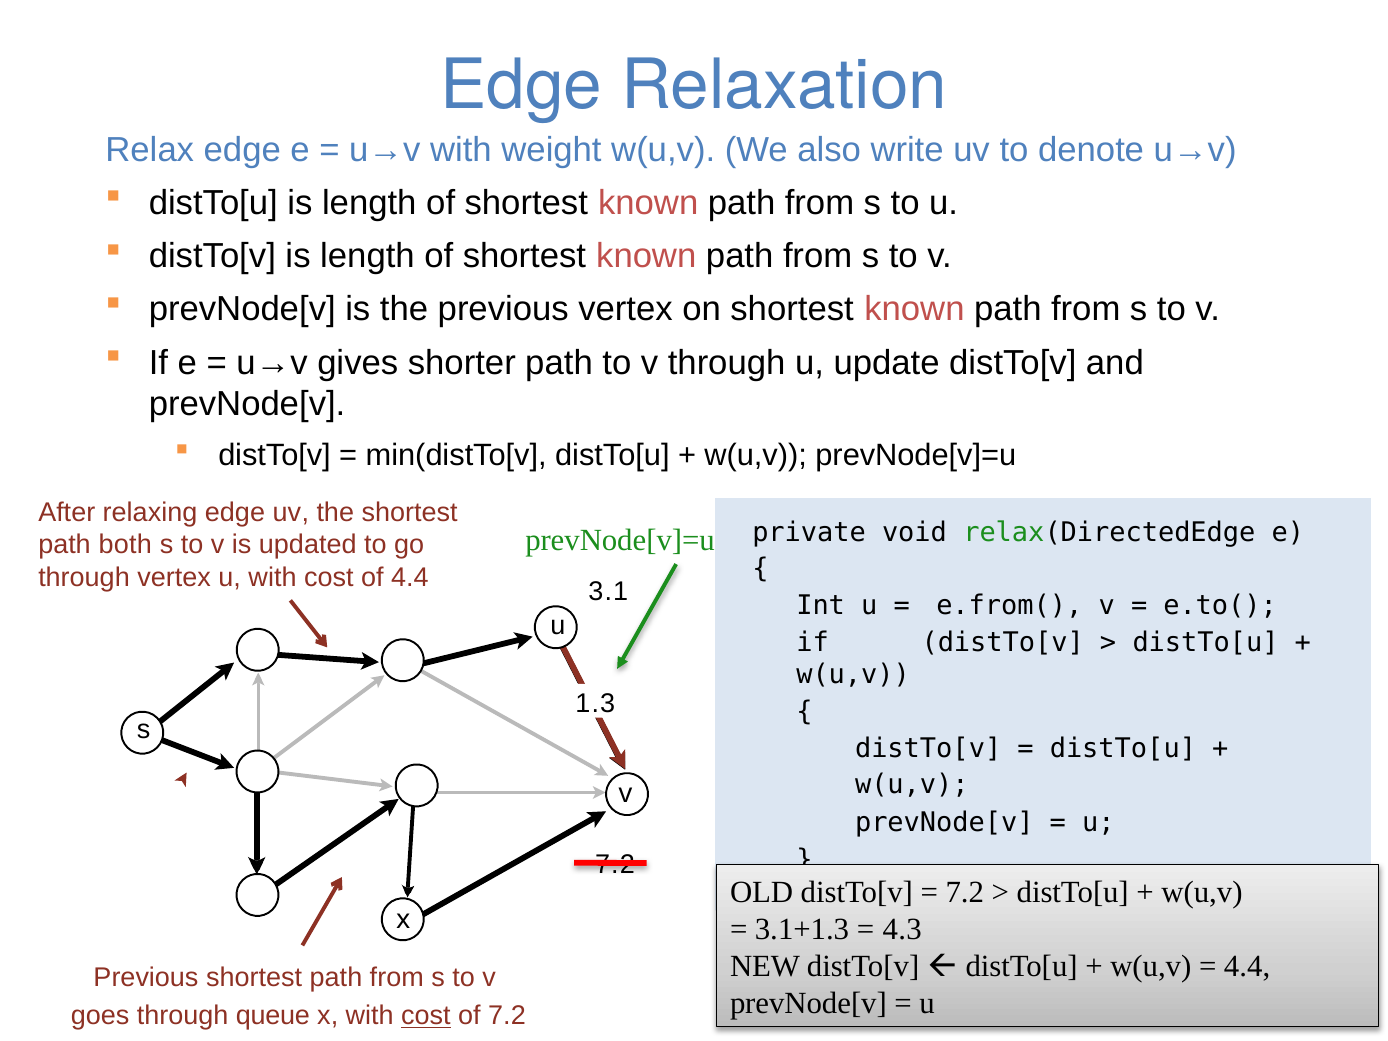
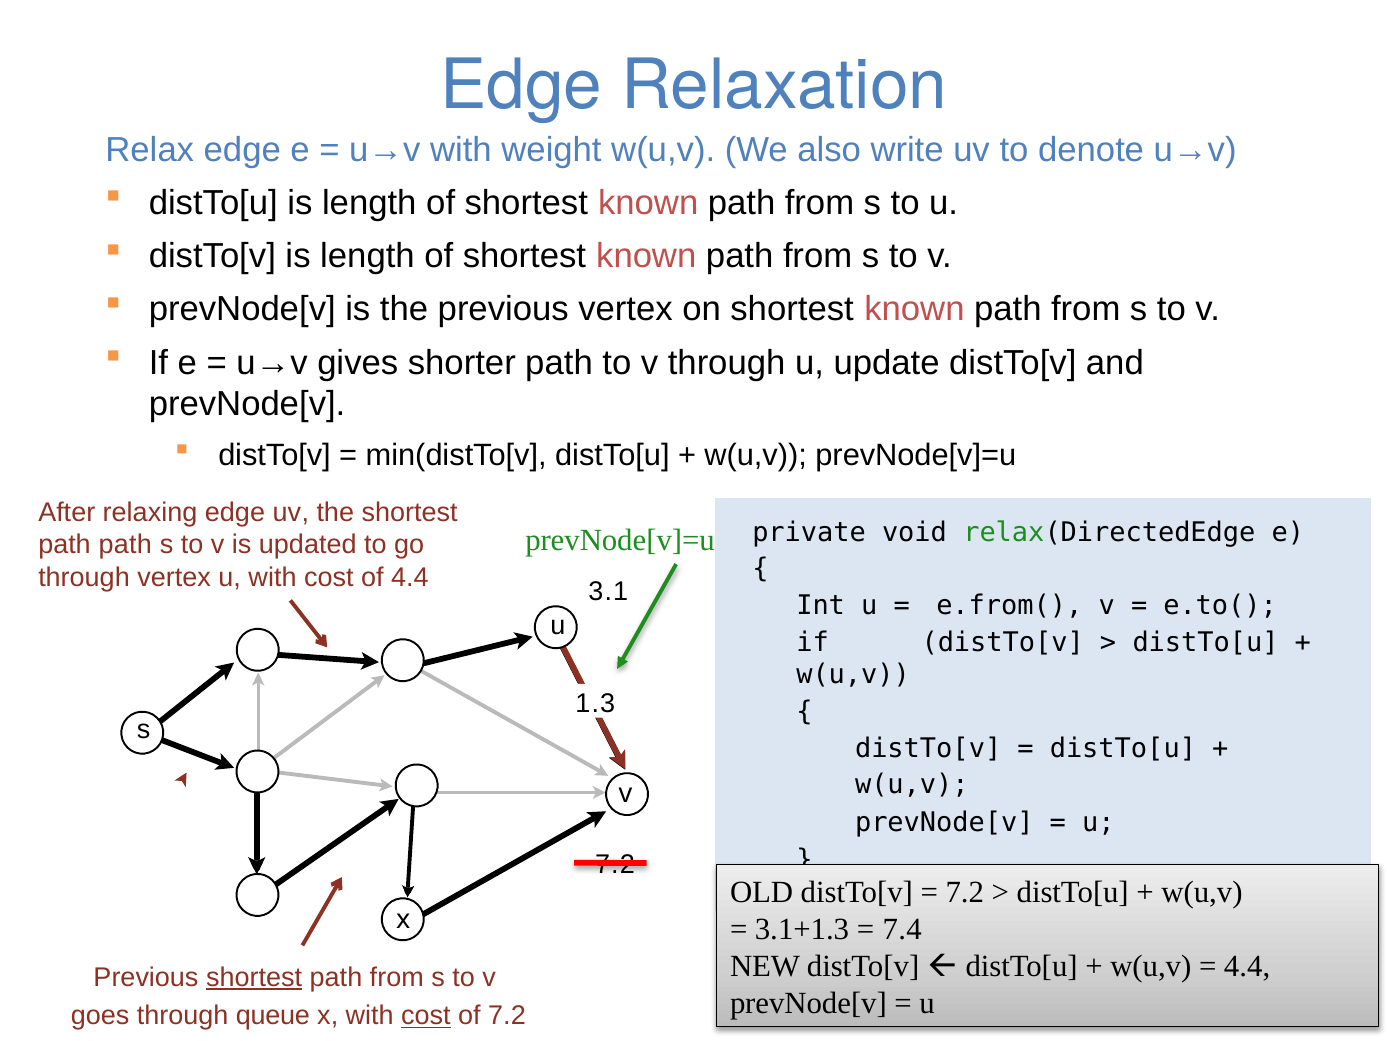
path both: both -> path
4.3: 4.3 -> 7.4
shortest at (254, 977) underline: none -> present
